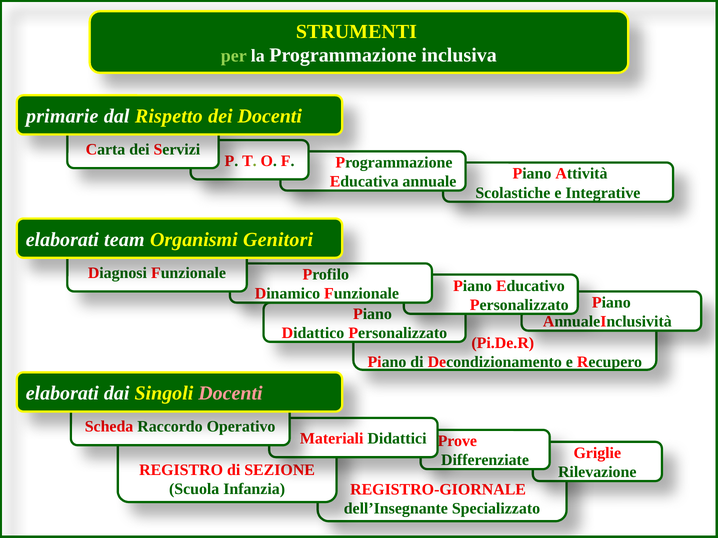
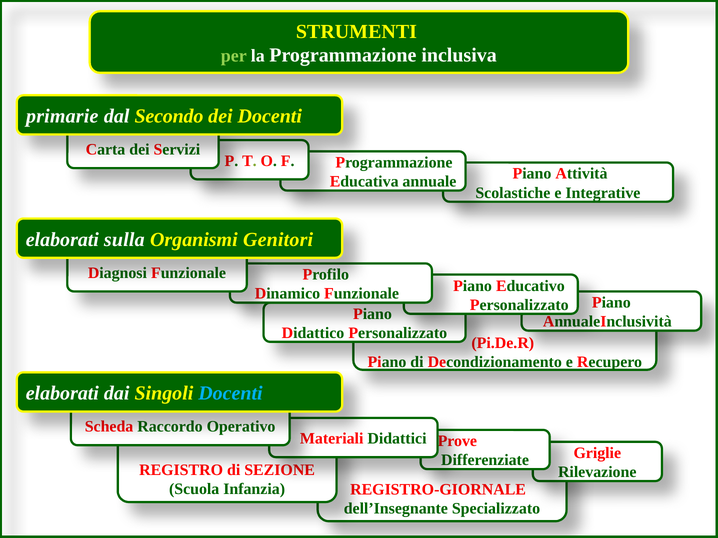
Rispetto: Rispetto -> Secondo
team: team -> sulla
Docenti at (230, 394) colour: pink -> light blue
